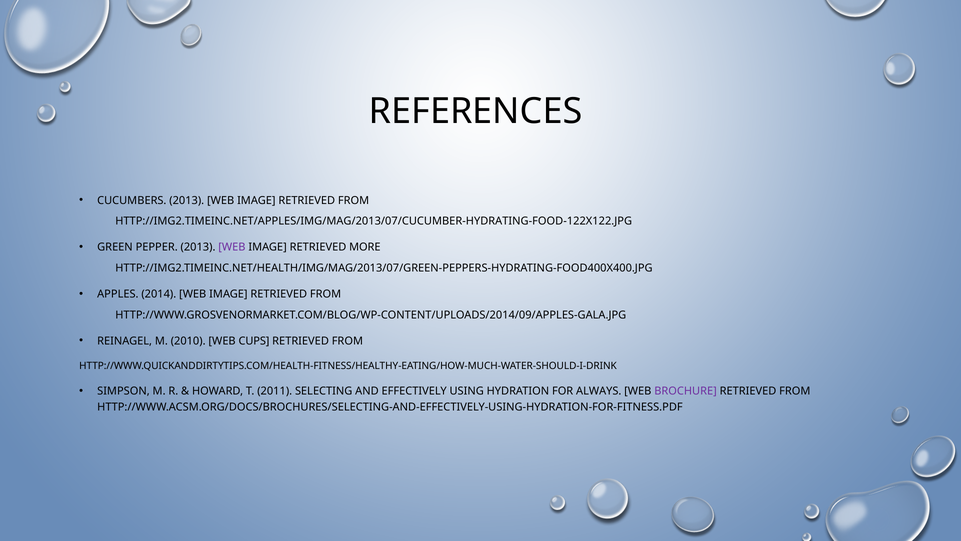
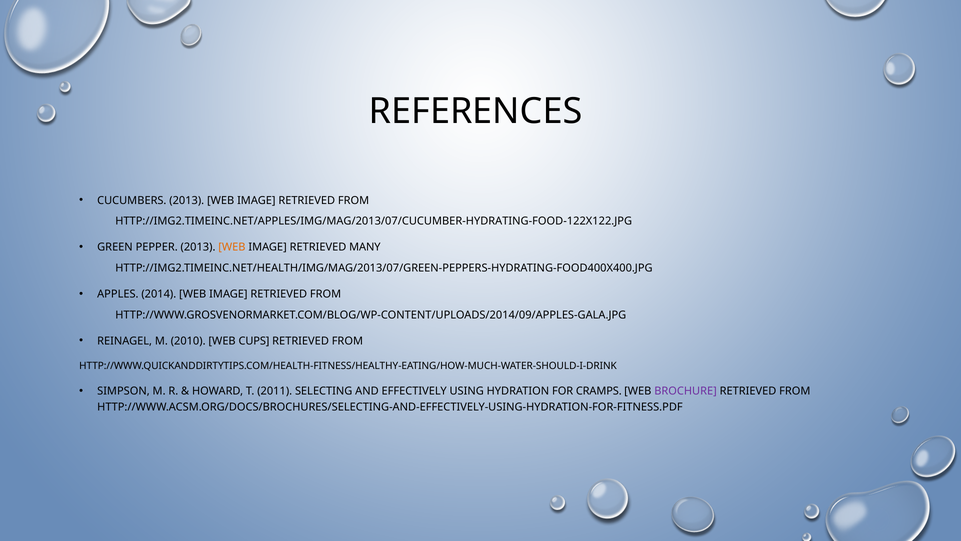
WEB at (232, 247) colour: purple -> orange
MORE: MORE -> MANY
ALWAYS: ALWAYS -> CRAMPS
